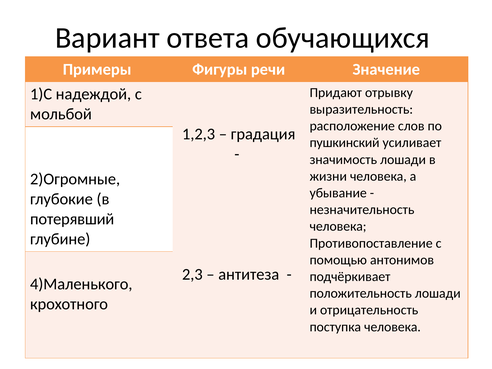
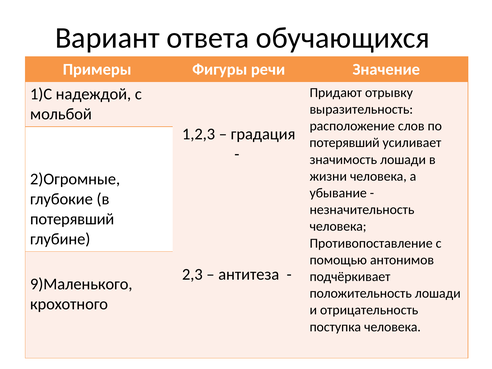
пушкинский at (345, 143): пушкинский -> потерявший
4)Маленького: 4)Маленького -> 9)Маленького
